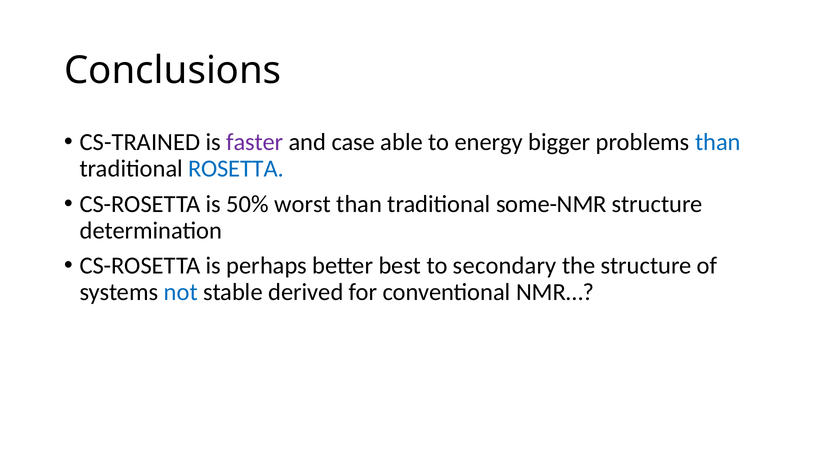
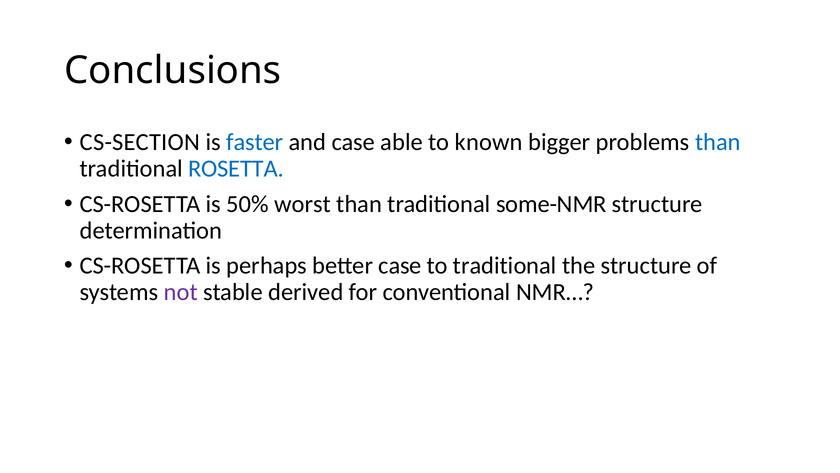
CS-TRAINED: CS-TRAINED -> CS-SECTION
faster colour: purple -> blue
energy: energy -> known
better best: best -> case
to secondary: secondary -> traditional
not colour: blue -> purple
